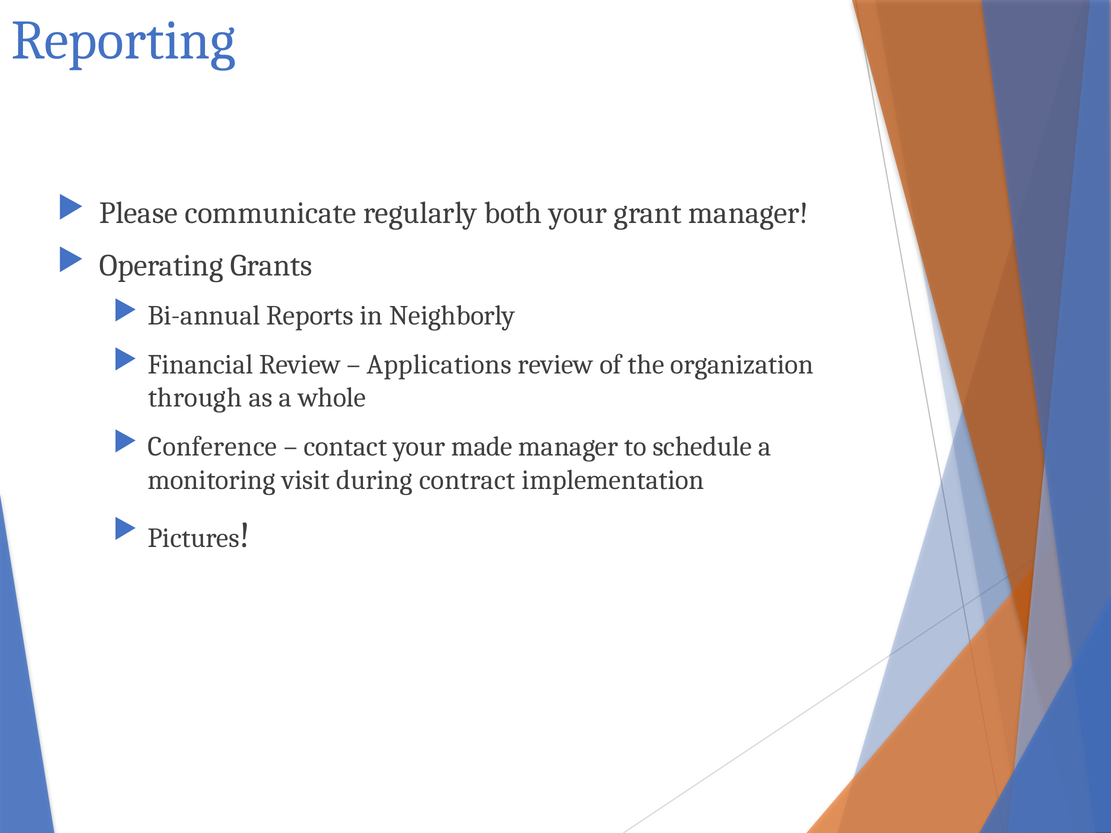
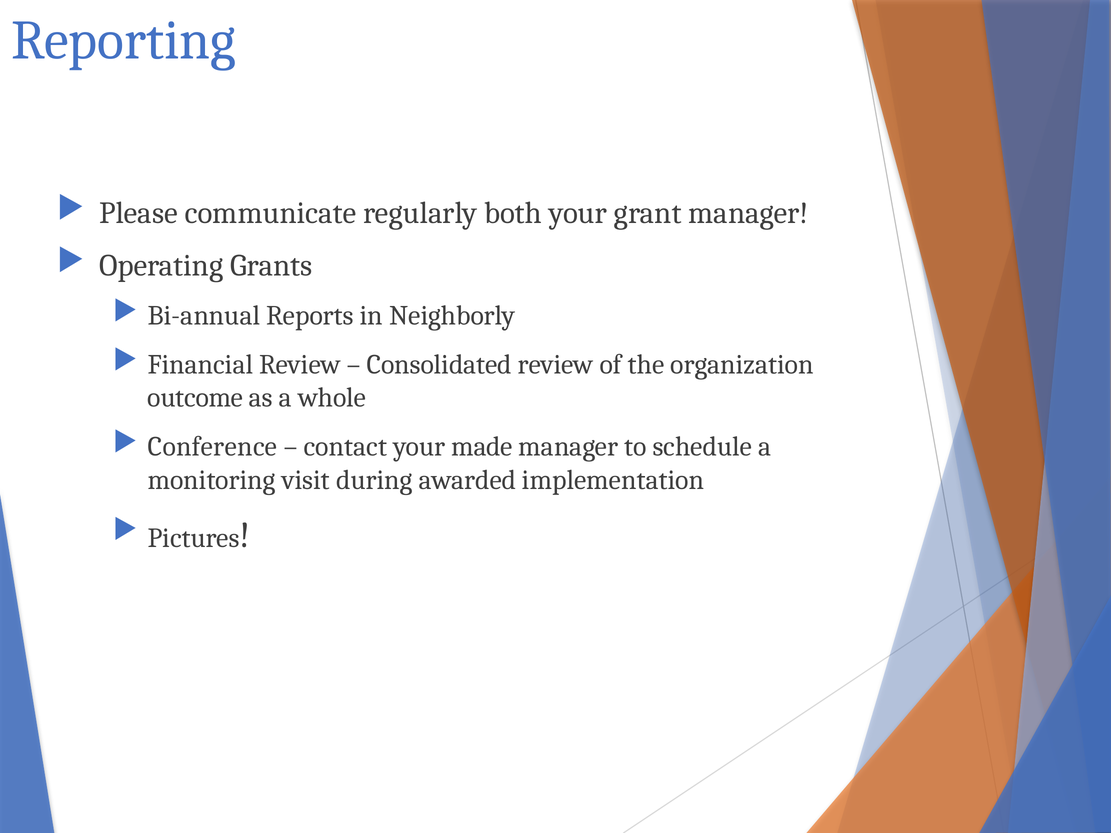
Applications: Applications -> Consolidated
through: through -> outcome
contract: contract -> awarded
